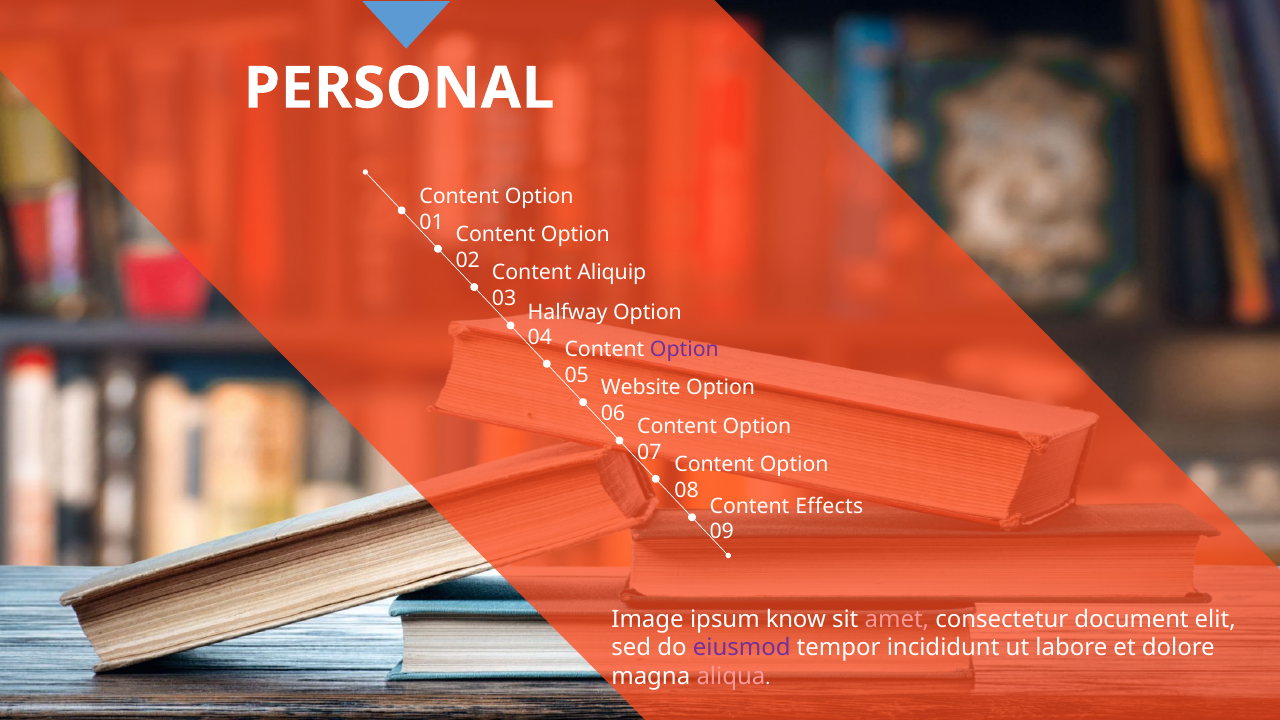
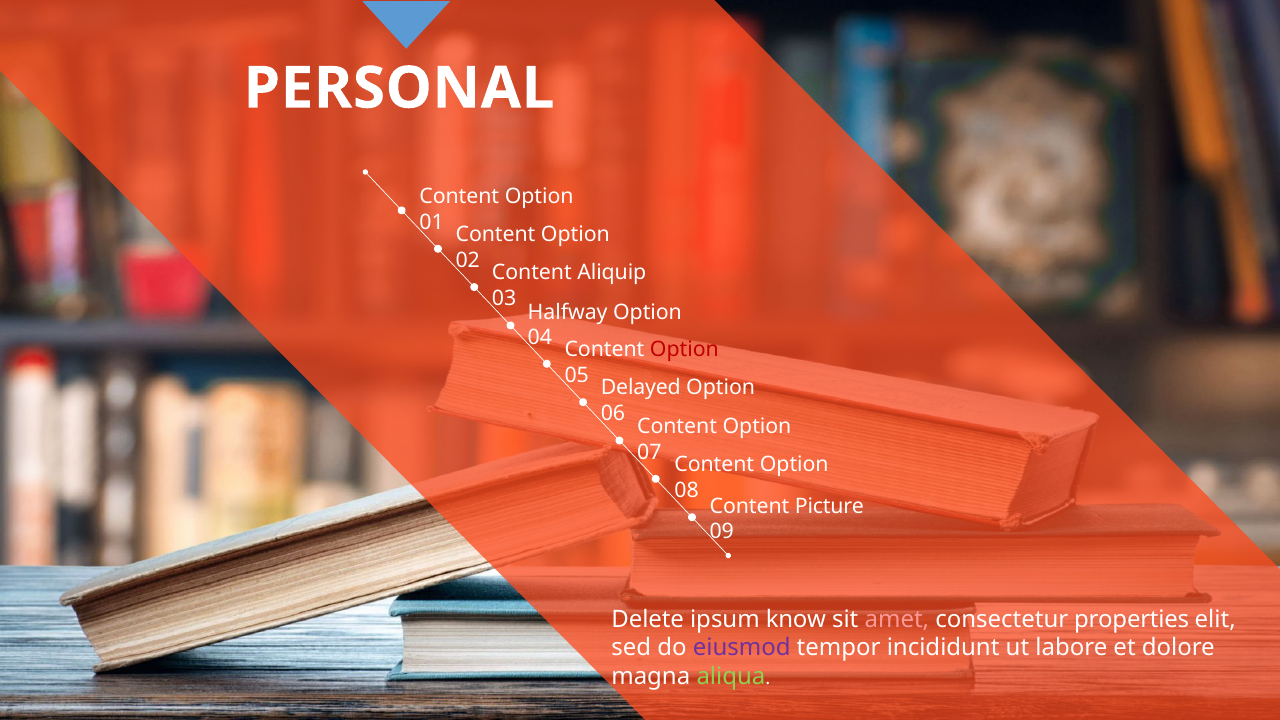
Option at (684, 350) colour: purple -> red
Website: Website -> Delayed
Effects: Effects -> Picture
Image: Image -> Delete
document: document -> properties
aliqua colour: pink -> light green
